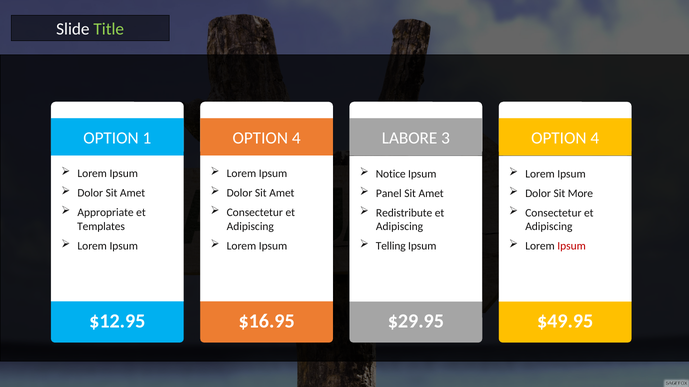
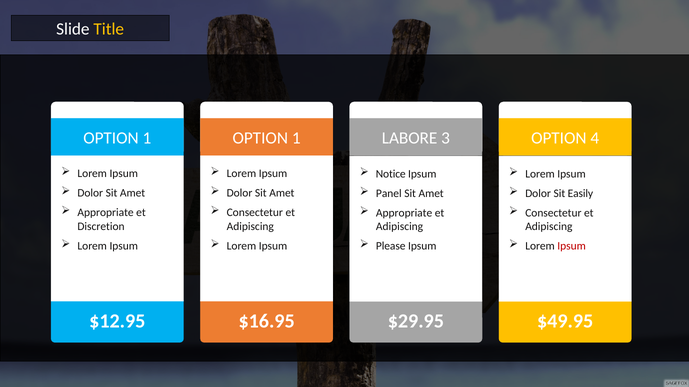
Title colour: light green -> yellow
4 at (296, 138): 4 -> 1
More: More -> Easily
Redistribute at (404, 213): Redistribute -> Appropriate
Templates: Templates -> Discretion
Telling: Telling -> Please
